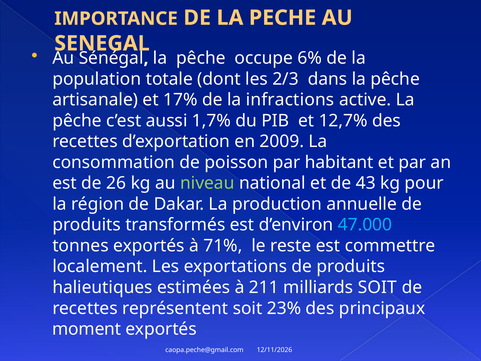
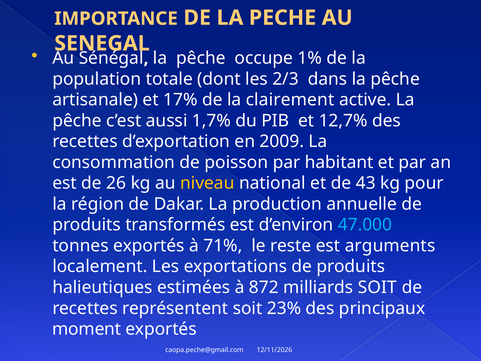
6%: 6% -> 1%
infractions: infractions -> clairement
niveau colour: light green -> yellow
commettre: commettre -> arguments
211: 211 -> 872
